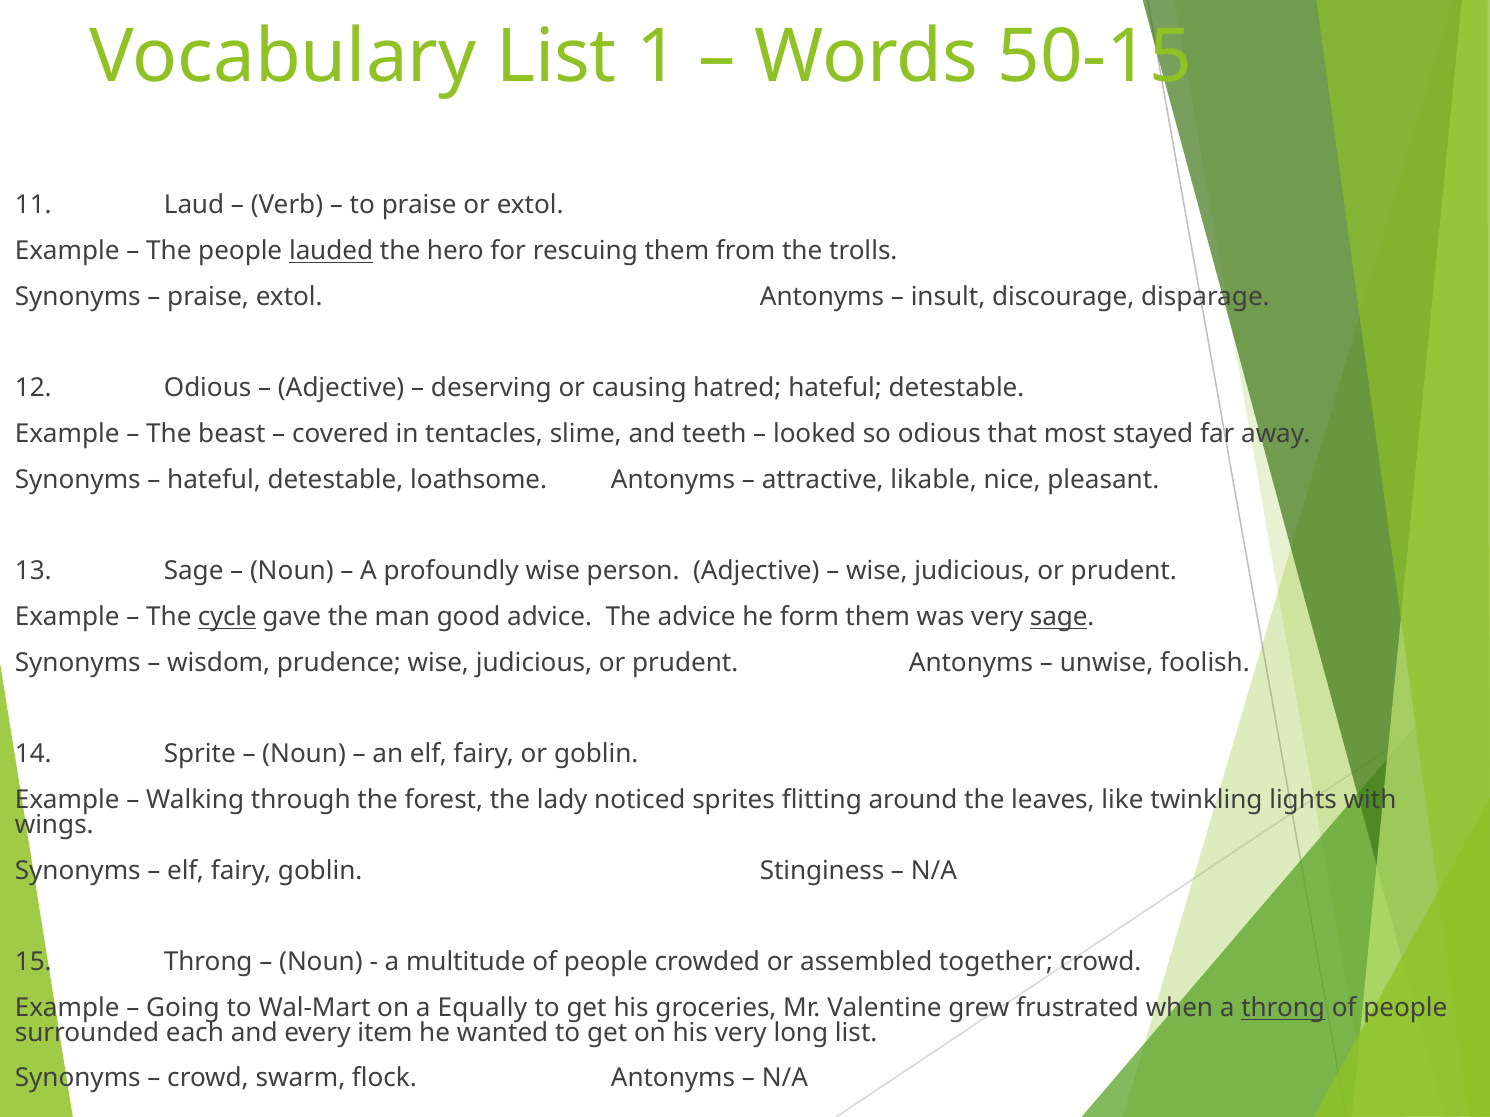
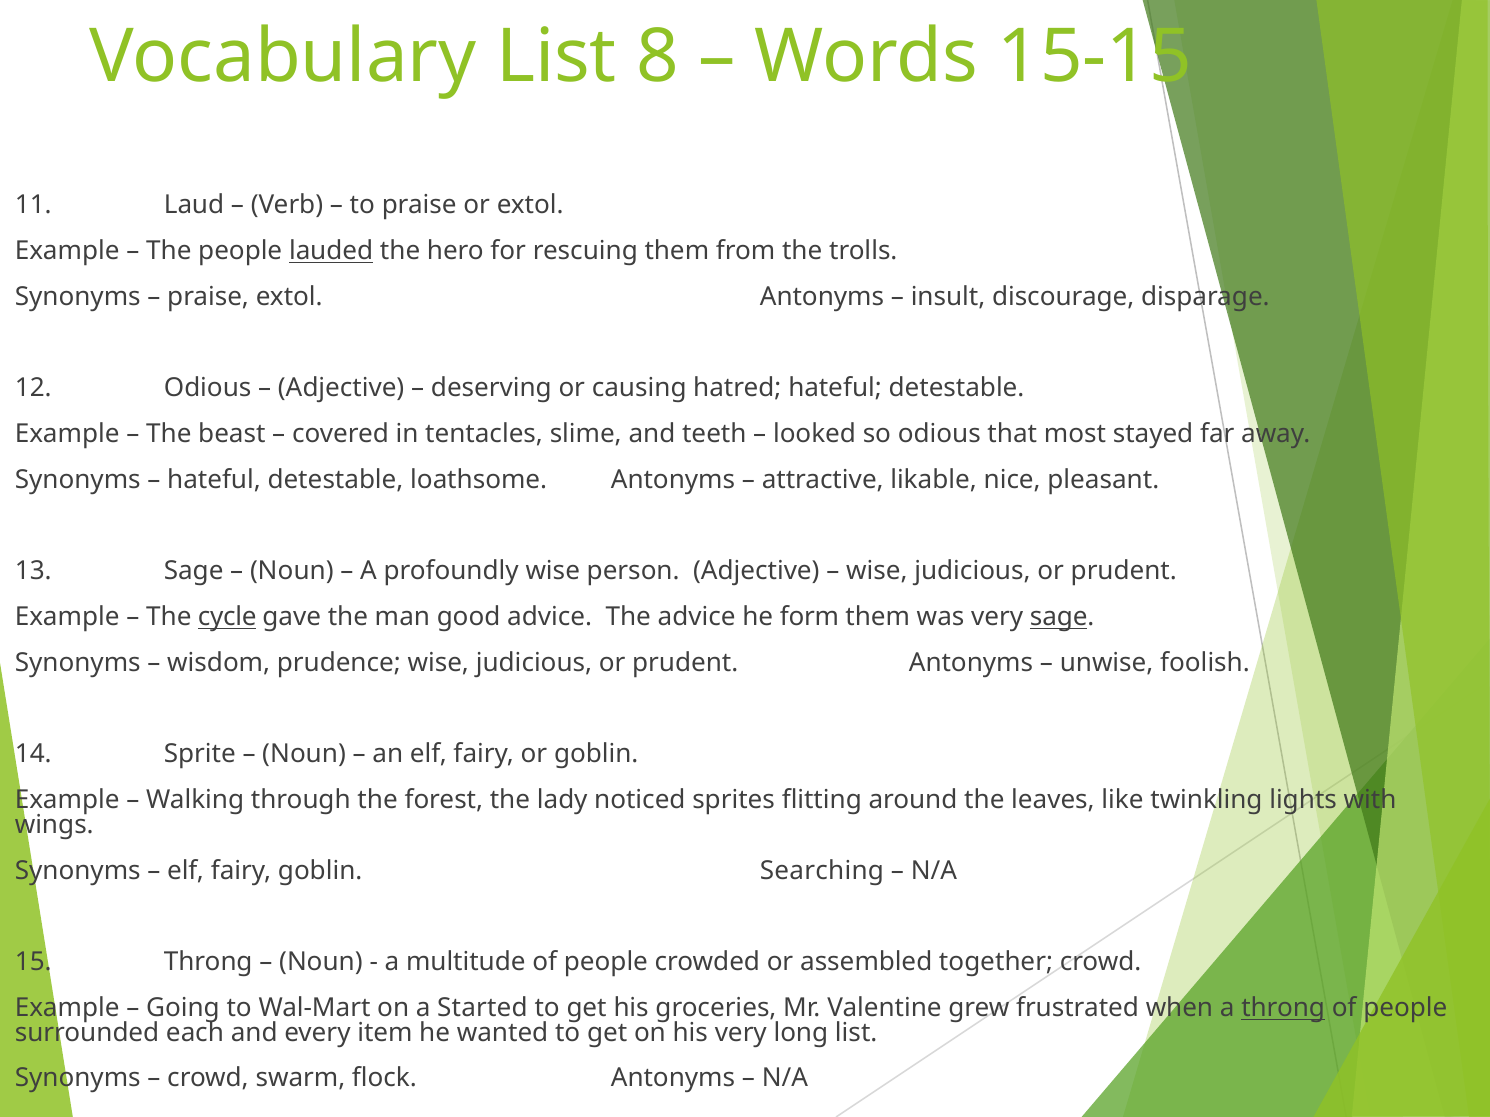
1: 1 -> 8
50-15: 50-15 -> 15-15
Stinginess: Stinginess -> Searching
Equally: Equally -> Started
